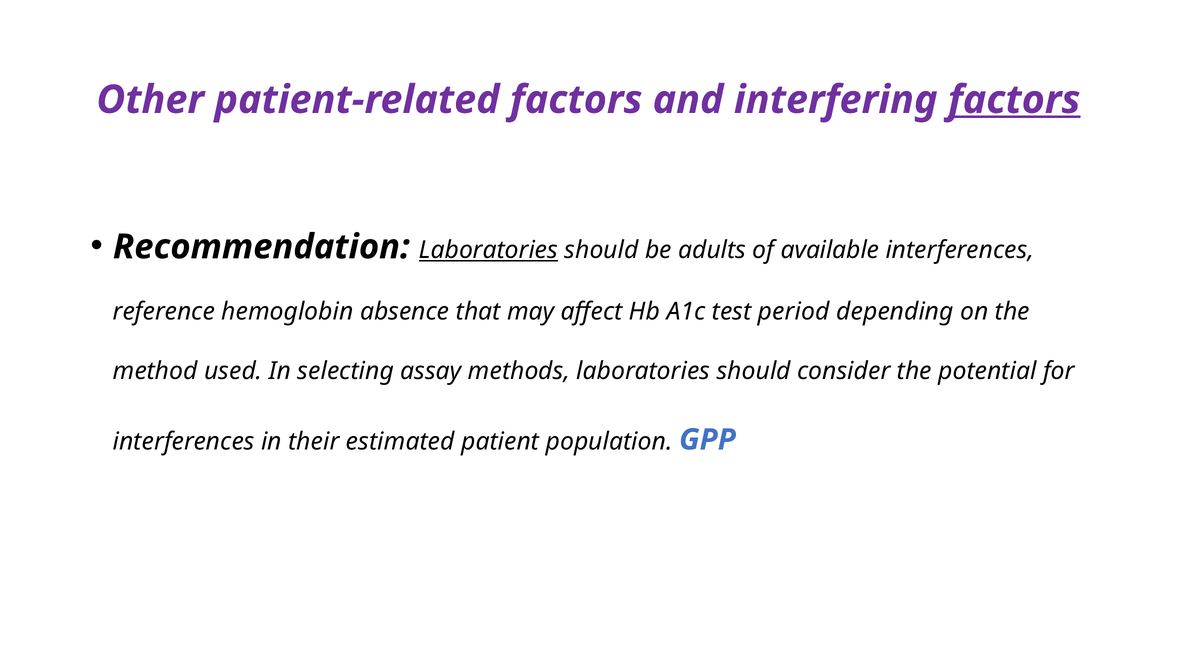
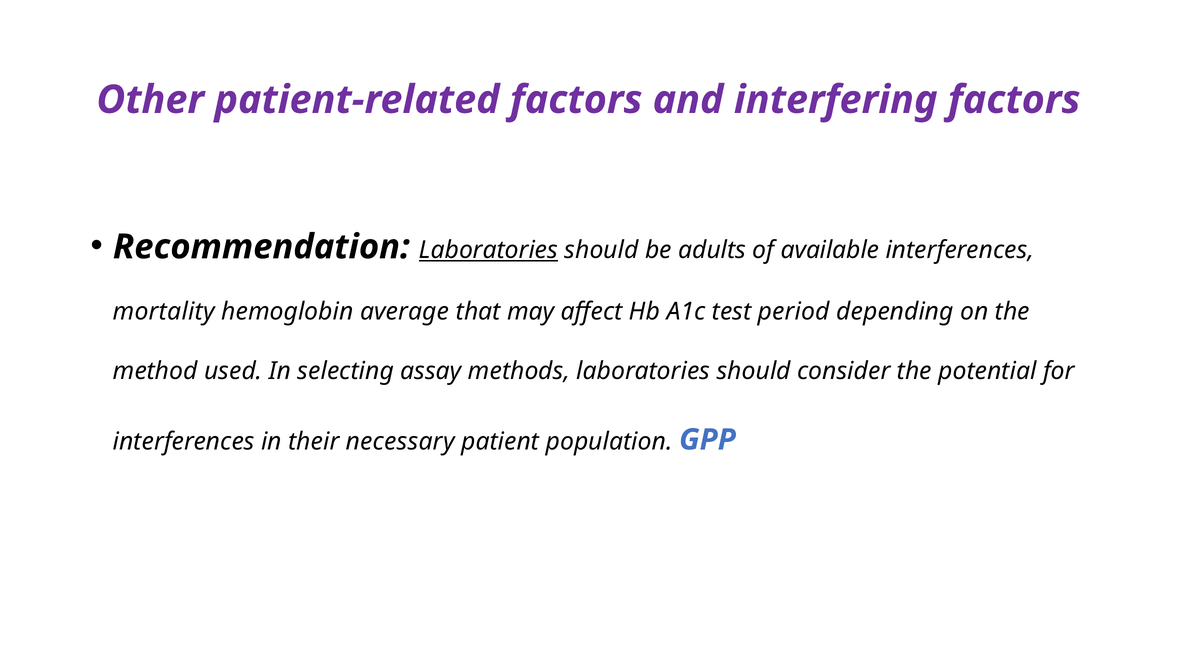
factors at (1014, 100) underline: present -> none
reference: reference -> mortality
absence: absence -> average
estimated: estimated -> necessary
